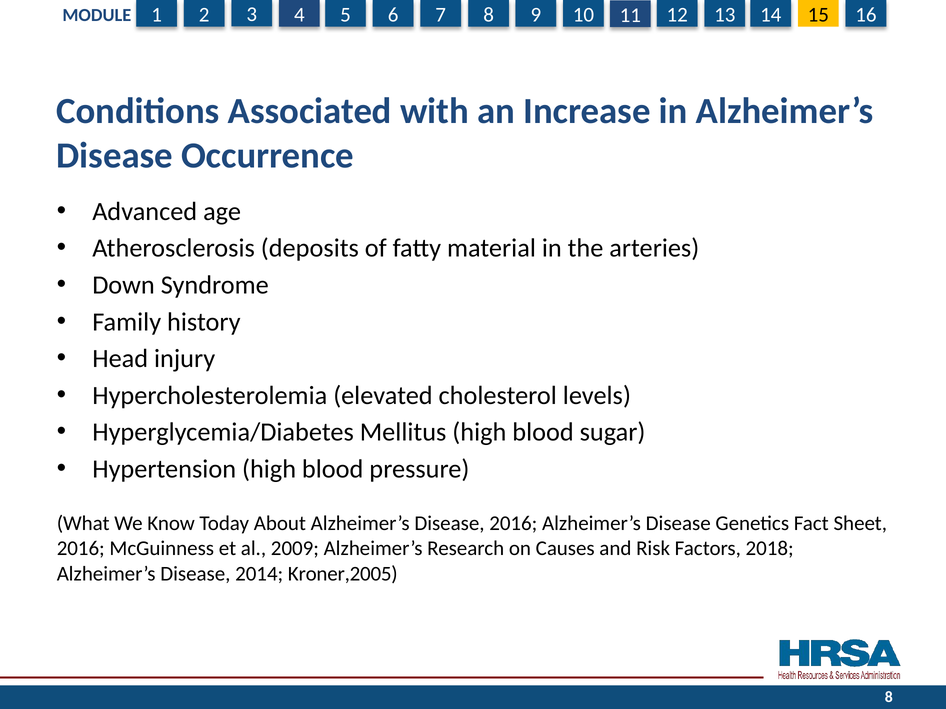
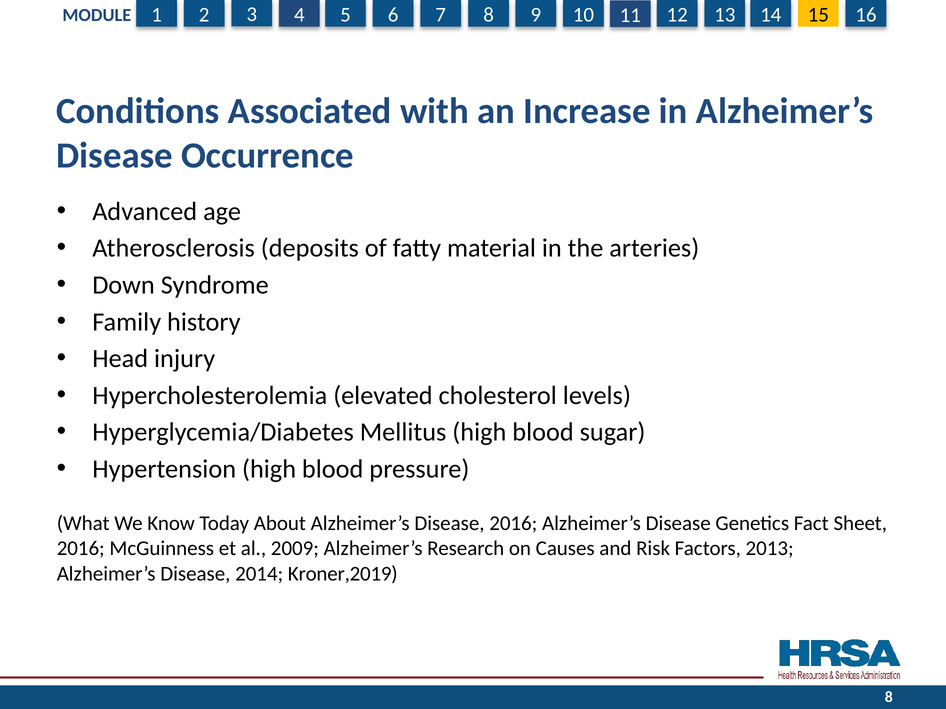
2018: 2018 -> 2013
Kroner,2005: Kroner,2005 -> Kroner,2019
